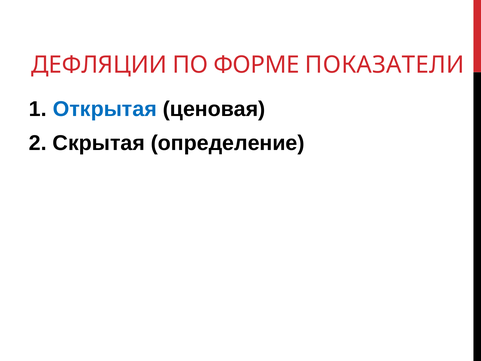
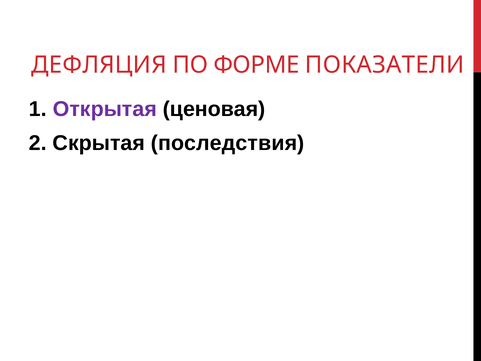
ДЕФЛЯЦИИ: ДЕФЛЯЦИИ -> ДЕФЛЯЦИЯ
Открытая colour: blue -> purple
определение: определение -> последствия
